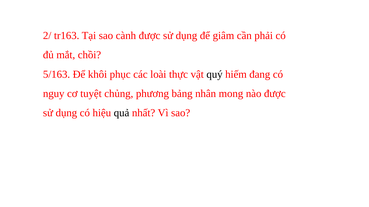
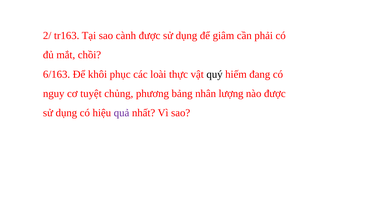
5/163: 5/163 -> 6/163
mong: mong -> lượng
quả colour: black -> purple
